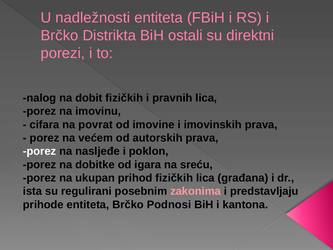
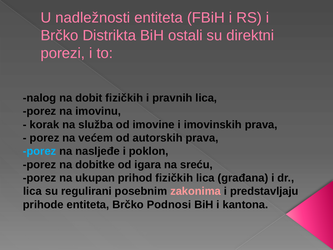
cifara: cifara -> korak
povrat: povrat -> služba
porez at (40, 151) colour: white -> light blue
ista at (33, 191): ista -> lica
